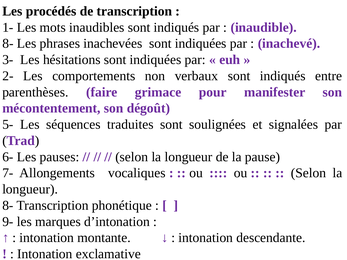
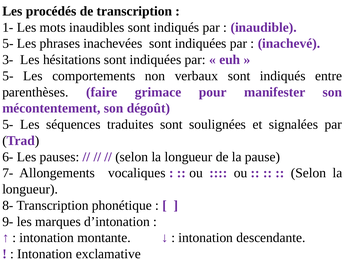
8- at (8, 44): 8- -> 5-
2- at (8, 76): 2- -> 5-
